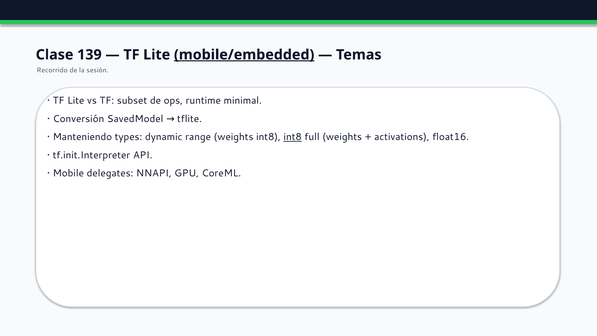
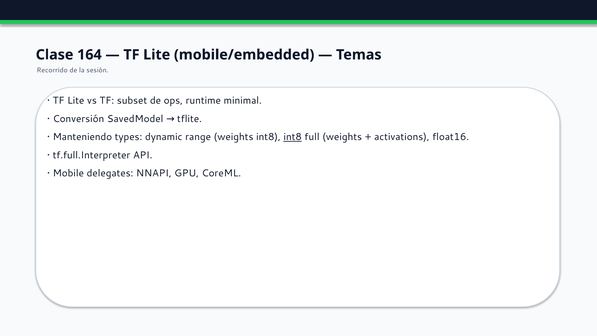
139: 139 -> 164
mobile/embedded underline: present -> none
tf.init.Interpreter: tf.init.Interpreter -> tf.full.Interpreter
